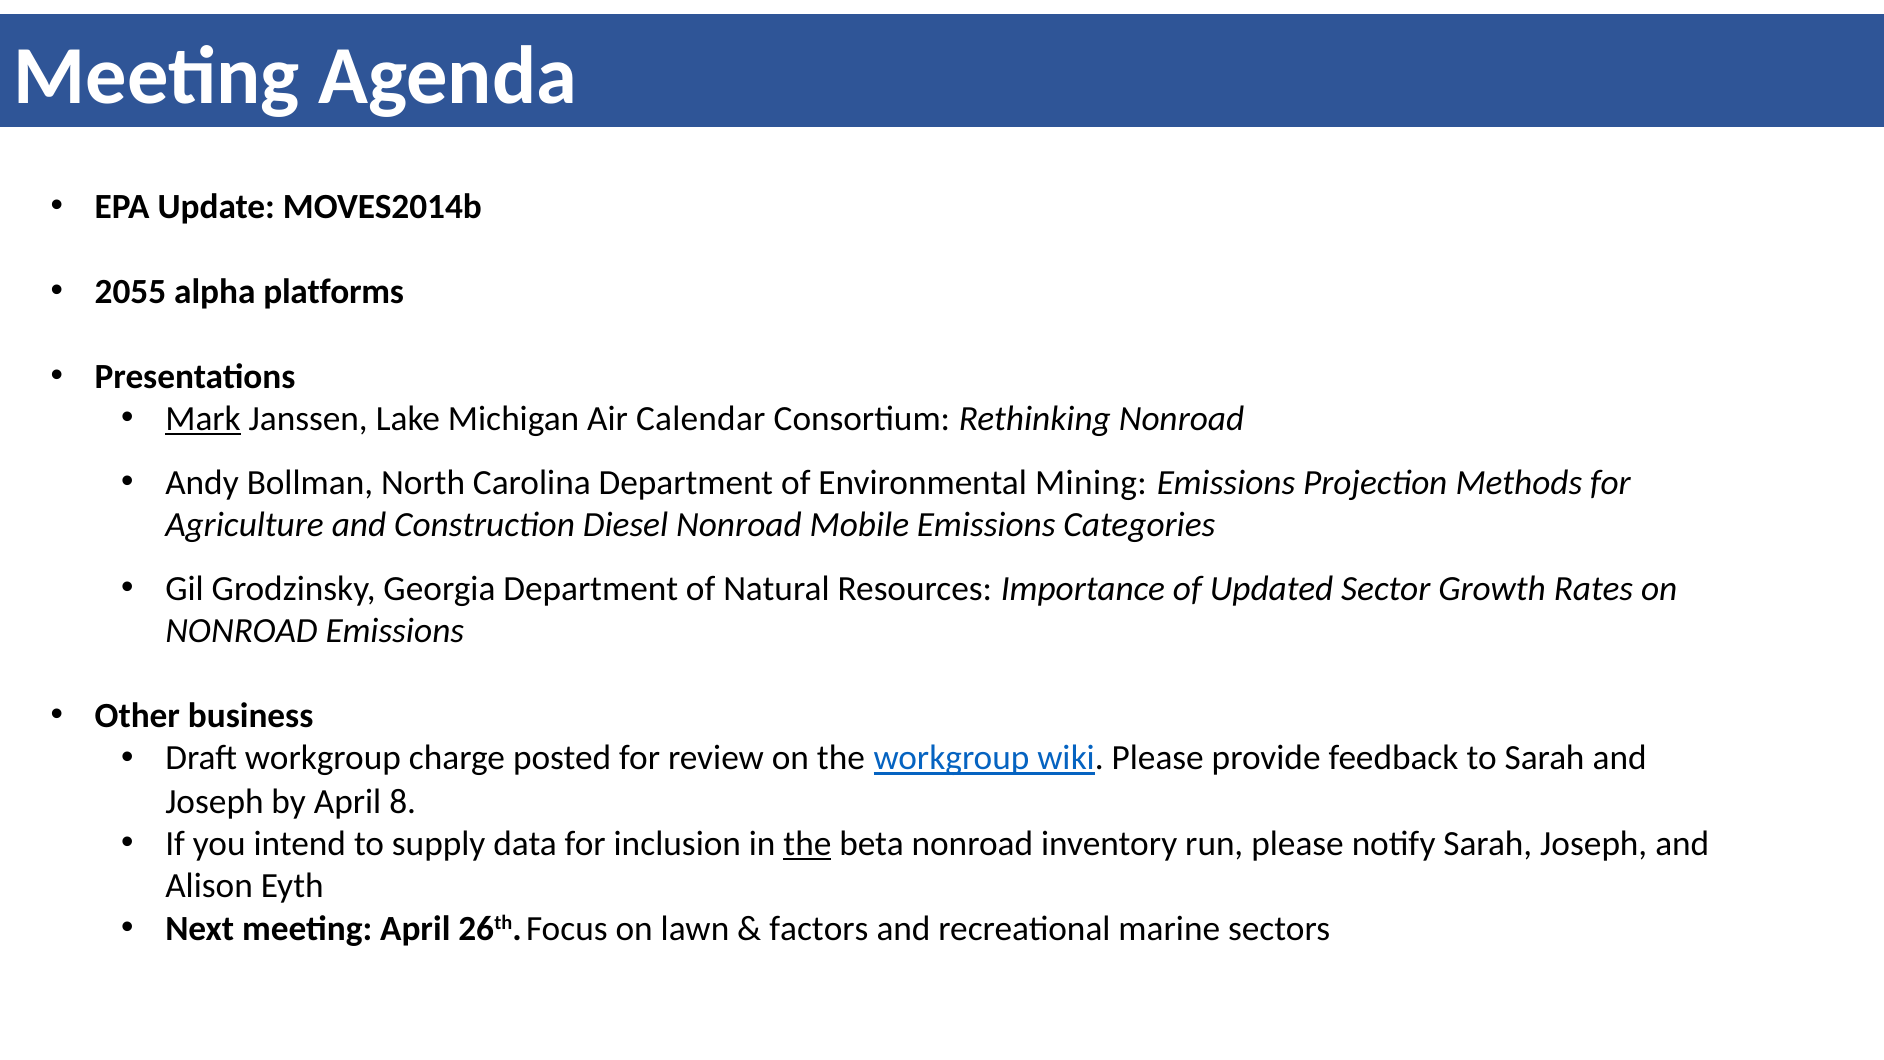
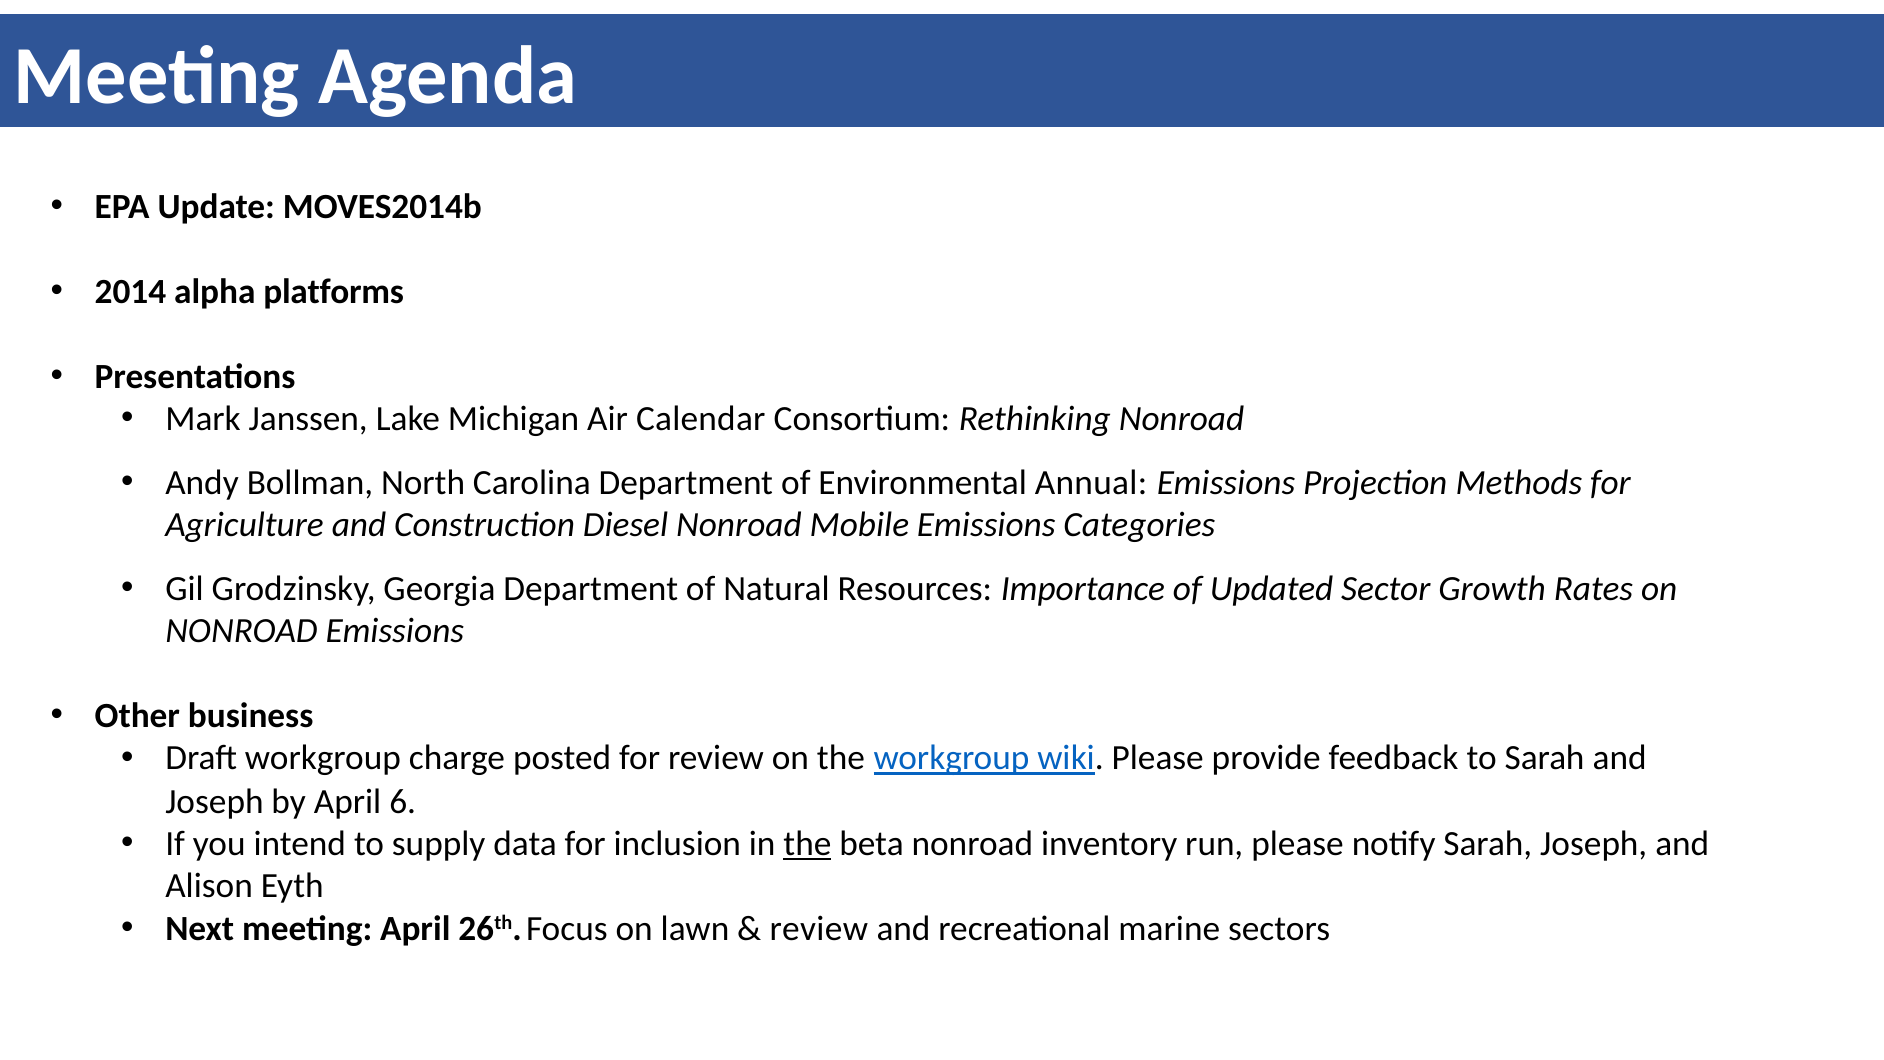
2055: 2055 -> 2014
Mark underline: present -> none
Mining: Mining -> Annual
8: 8 -> 6
factors at (819, 928): factors -> review
